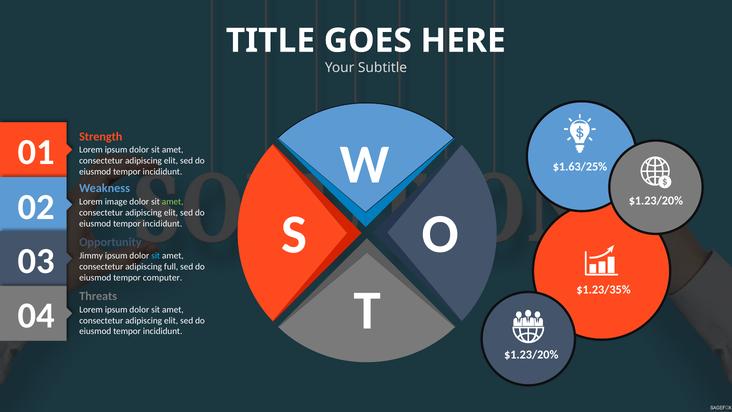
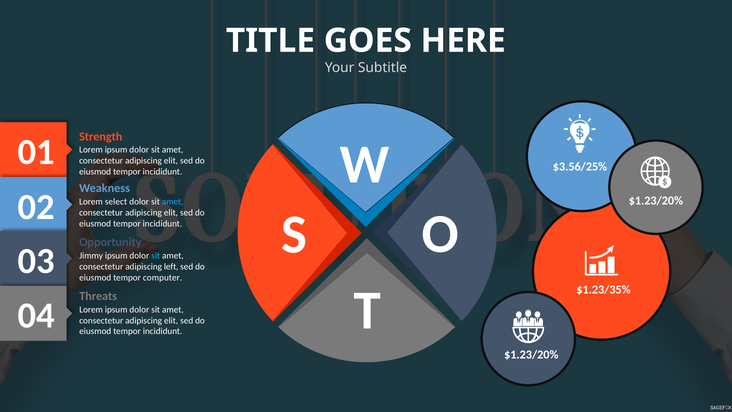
$1.63/25%: $1.63/25% -> $3.56/25%
image: image -> select
amet at (173, 202) colour: light green -> light blue
full: full -> left
